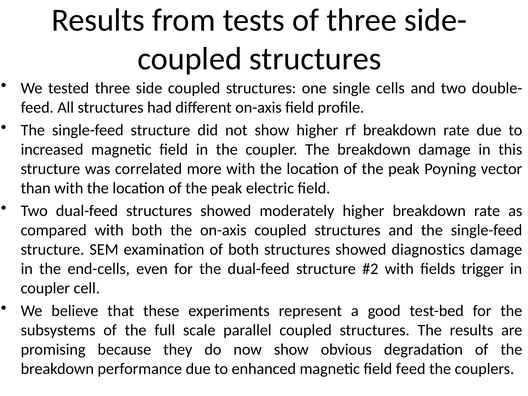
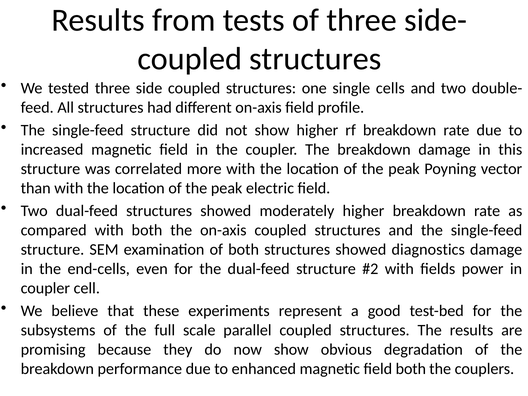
trigger: trigger -> power
field feed: feed -> both
